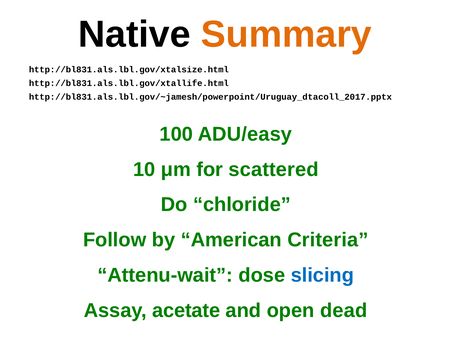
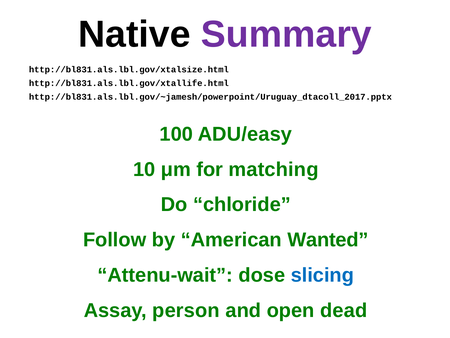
Summary colour: orange -> purple
scattered: scattered -> matching
Criteria: Criteria -> Wanted
acetate: acetate -> person
